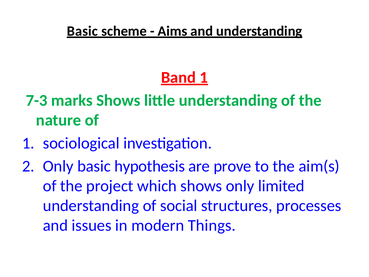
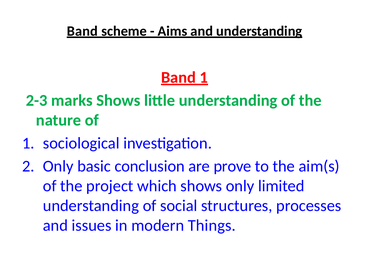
Basic at (82, 31): Basic -> Band
7-3: 7-3 -> 2-3
hypothesis: hypothesis -> conclusion
